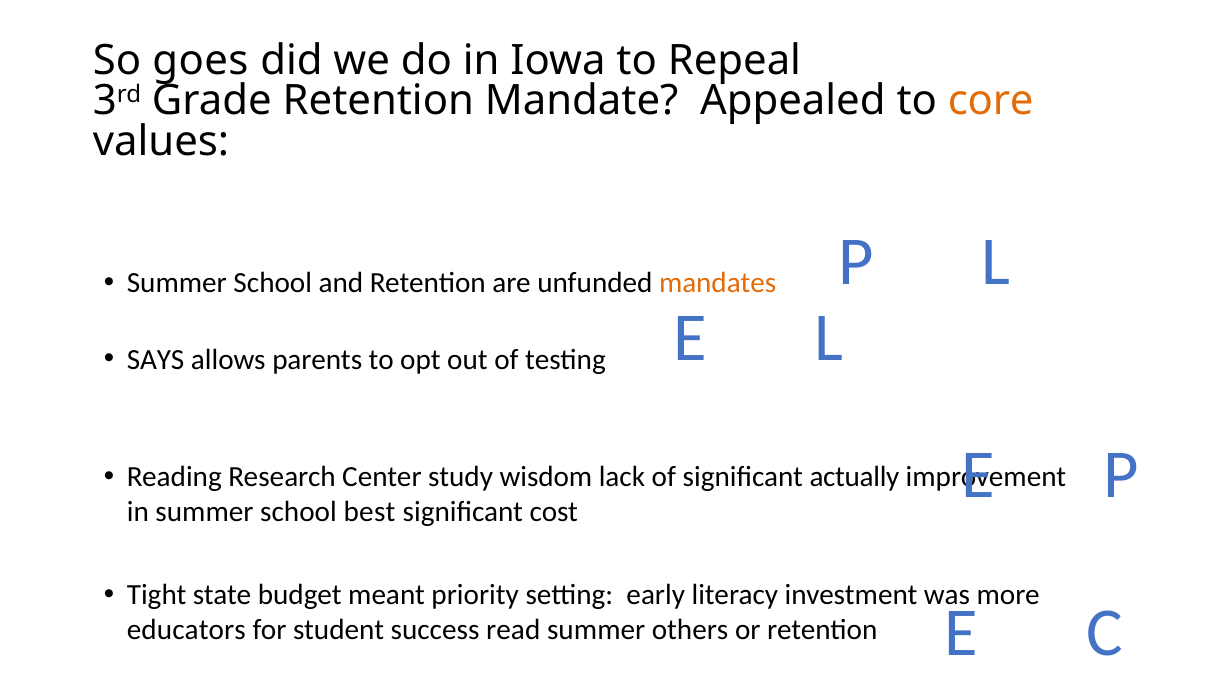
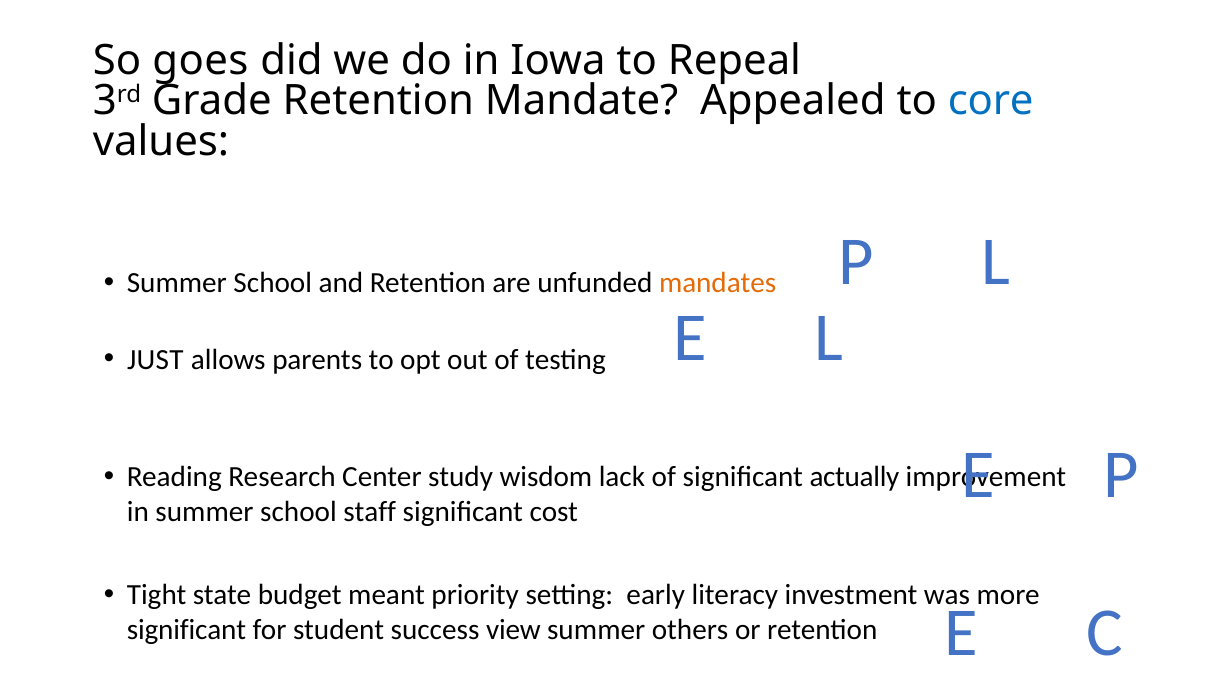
core colour: orange -> blue
SAYS: SAYS -> JUST
best: best -> staff
educators at (186, 630): educators -> significant
read: read -> view
